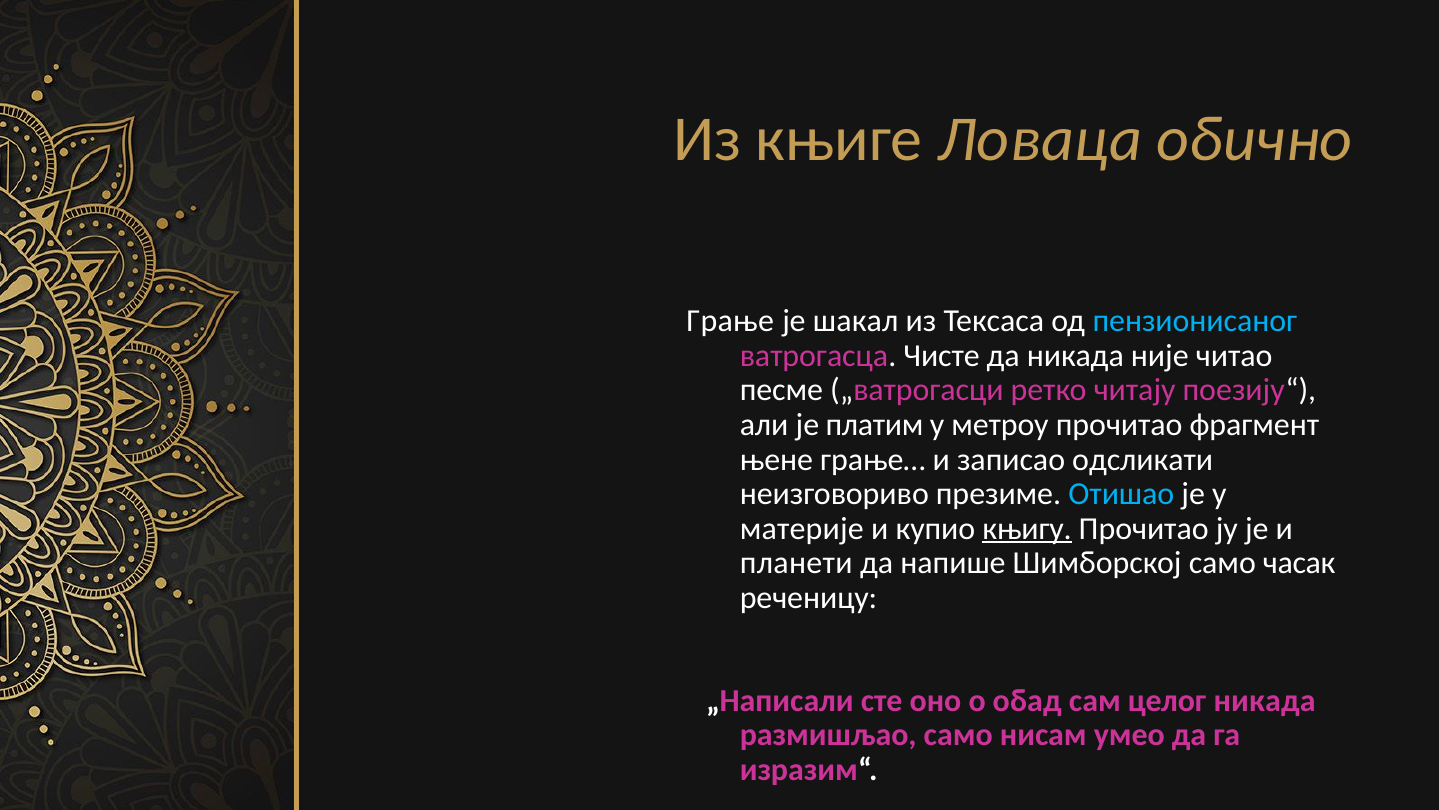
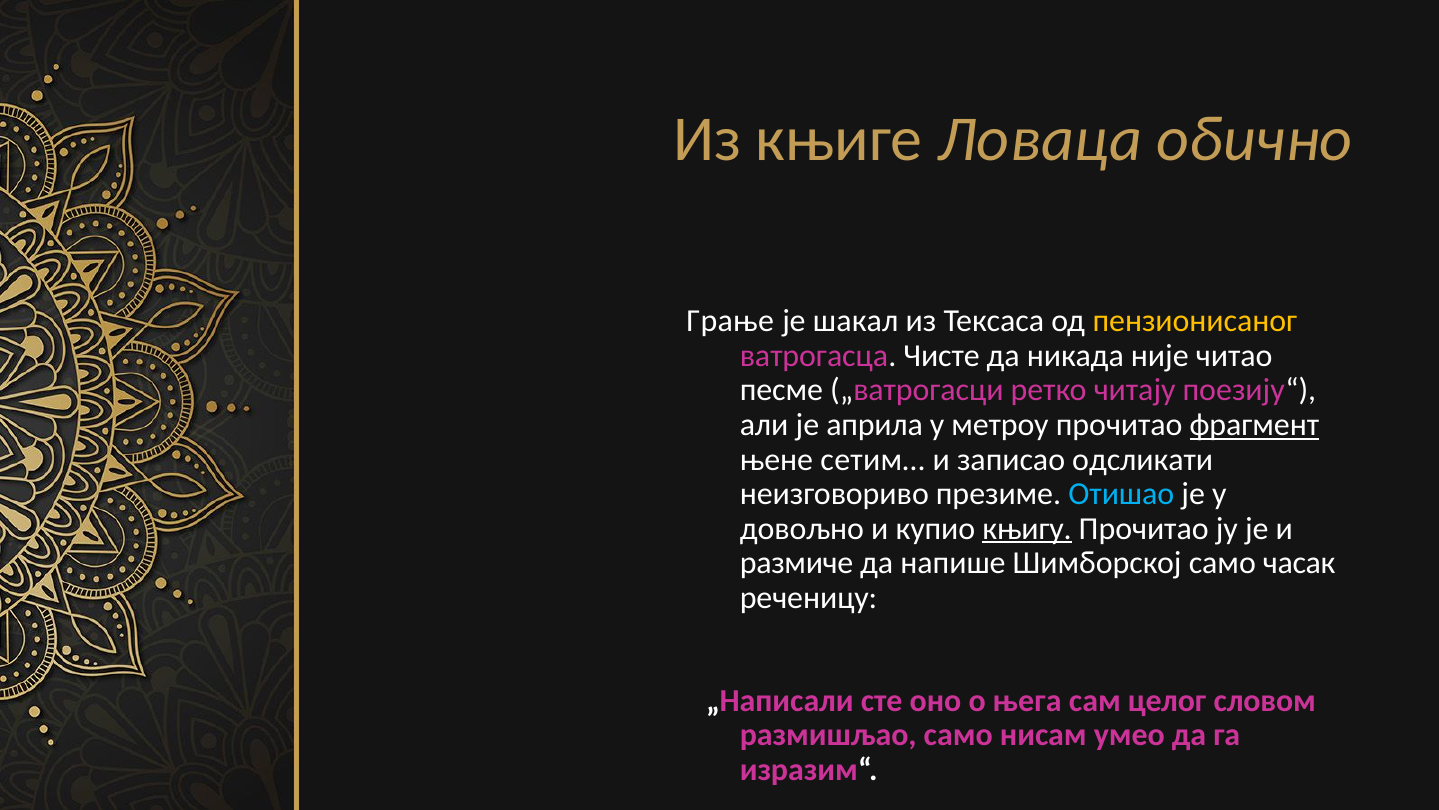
пензионисаног colour: light blue -> yellow
платим: платим -> априла
фрагмент underline: none -> present
грање…: грање… -> сетим…
материје: материје -> довољно
планети: планети -> размиче
обад: обад -> њега
целог никада: никада -> словом
